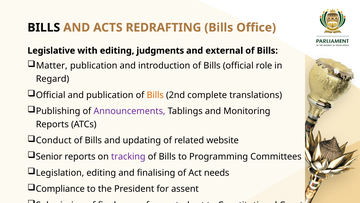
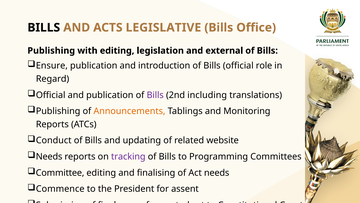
REDRAFTING: REDRAFTING -> LEGISLATIVE
Legislative at (51, 51): Legislative -> Publishing
judgments: judgments -> legislation
Matter: Matter -> Ensure
Bills at (155, 95) colour: orange -> purple
complete: complete -> including
Announcements colour: purple -> orange
Senior at (49, 156): Senior -> Needs
Legislation: Legislation -> Committee
Compliance: Compliance -> Commence
